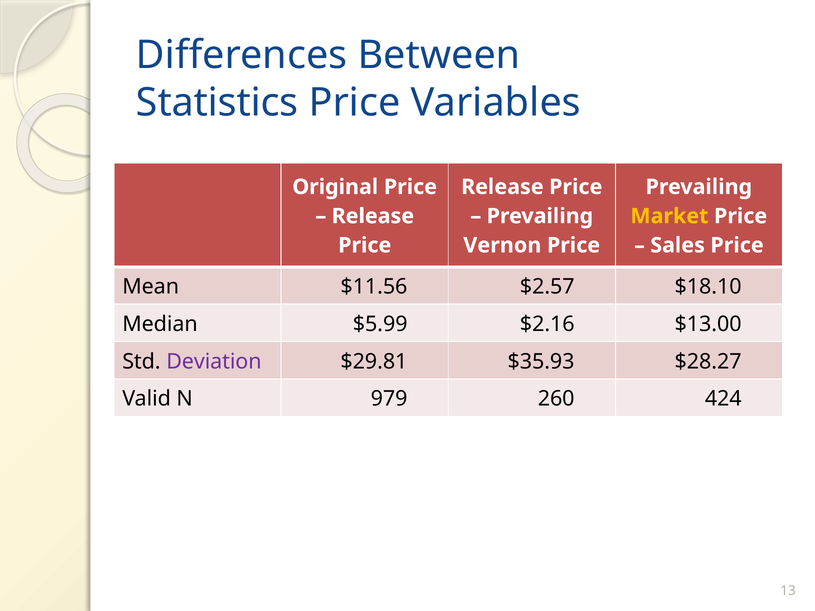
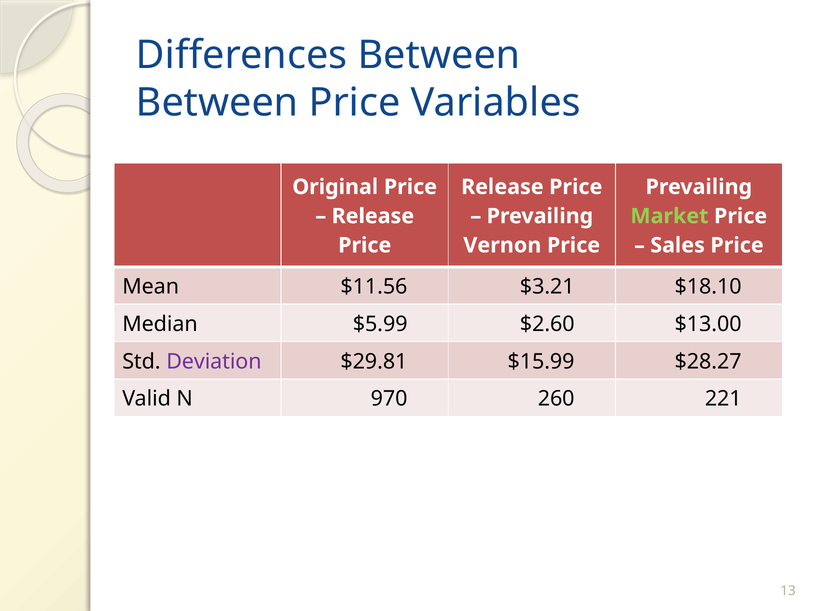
Statistics at (217, 103): Statistics -> Between
Market colour: yellow -> light green
$2.57: $2.57 -> $3.21
$2.16: $2.16 -> $2.60
$35.93: $35.93 -> $15.99
979: 979 -> 970
424: 424 -> 221
